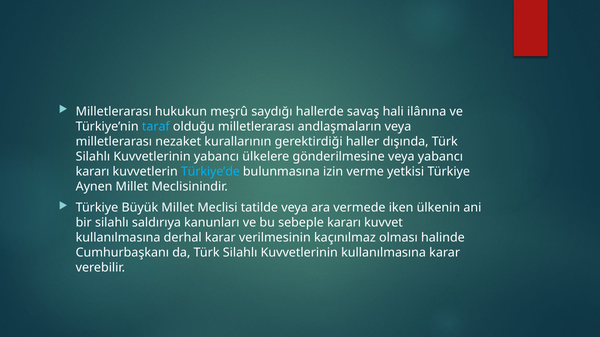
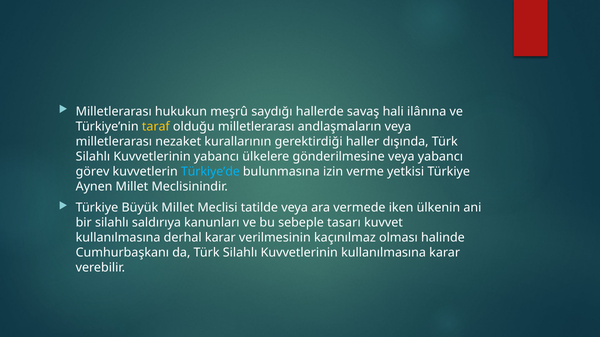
taraf colour: light blue -> yellow
kararı at (93, 172): kararı -> görev
sebeple kararı: kararı -> tasarı
